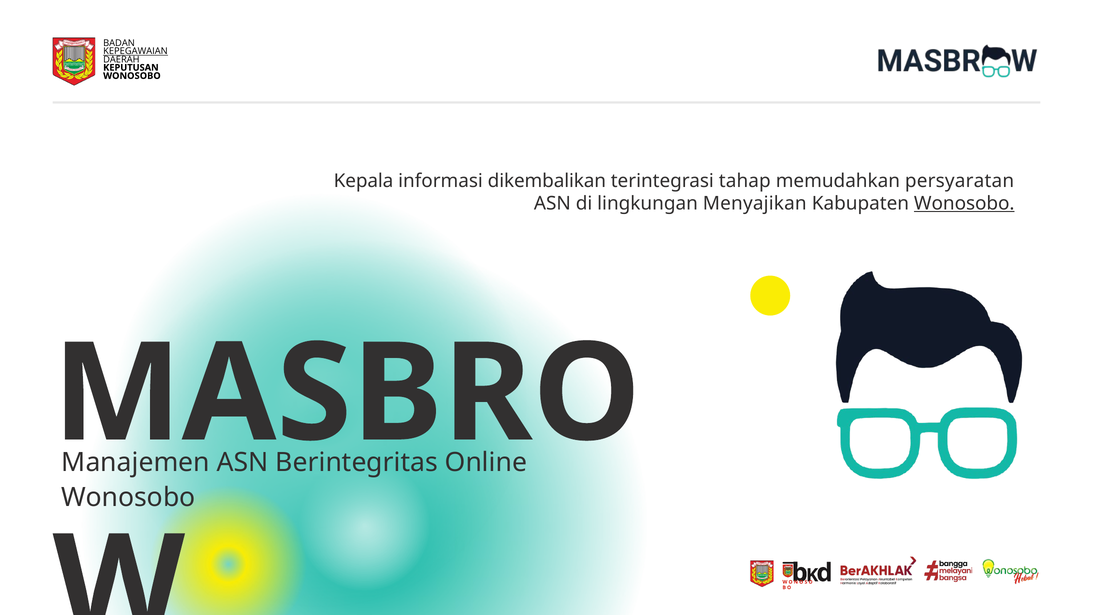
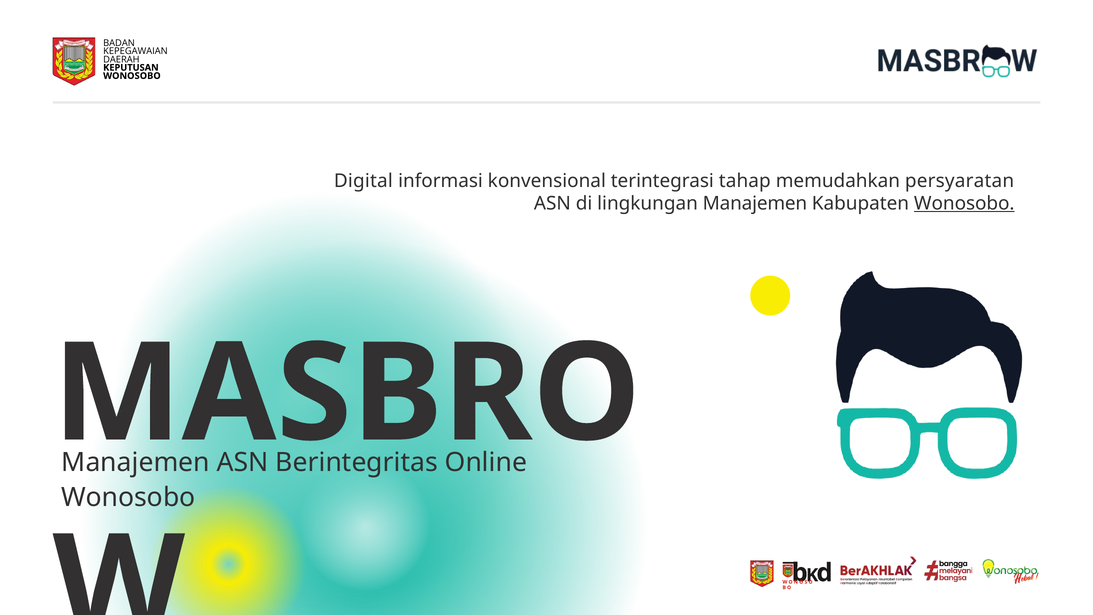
KEPEGAWAIAN underline: present -> none
Kepala: Kepala -> Digital
dikembalikan: dikembalikan -> konvensional
lingkungan Menyajikan: Menyajikan -> Manajemen
